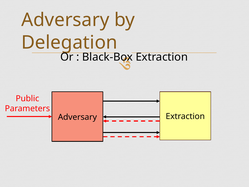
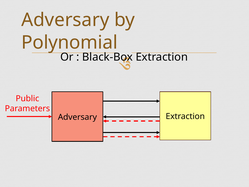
Delegation: Delegation -> Polynomial
